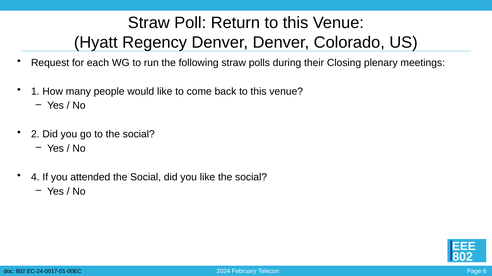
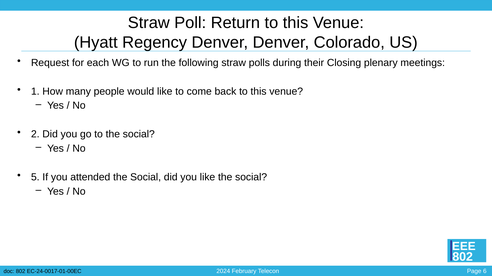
4: 4 -> 5
